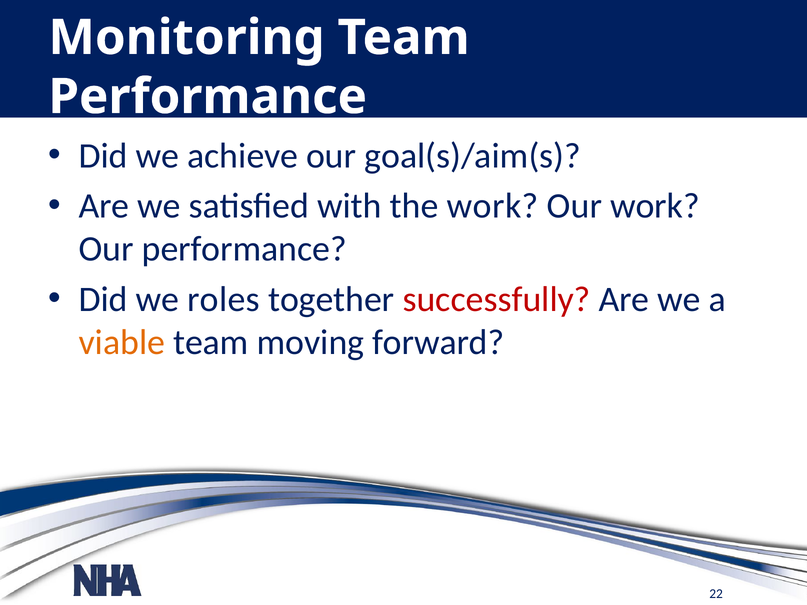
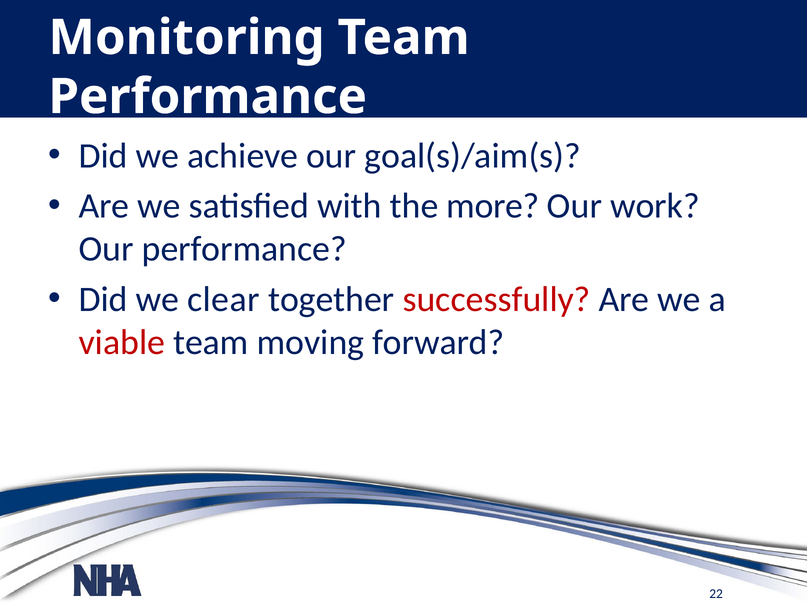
the work: work -> more
roles: roles -> clear
viable colour: orange -> red
